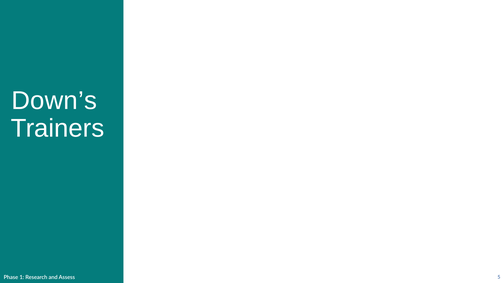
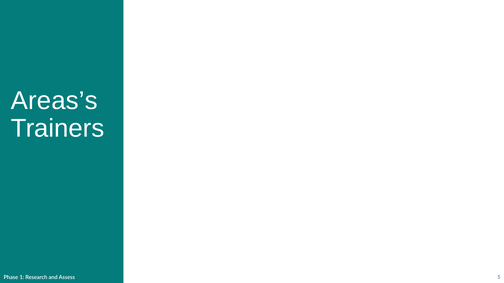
Down’s: Down’s -> Areas’s
